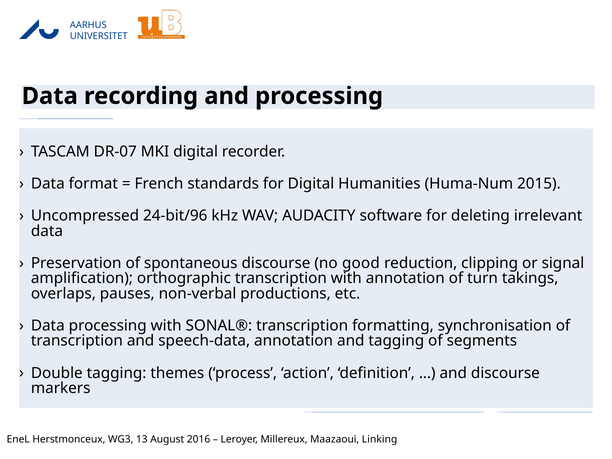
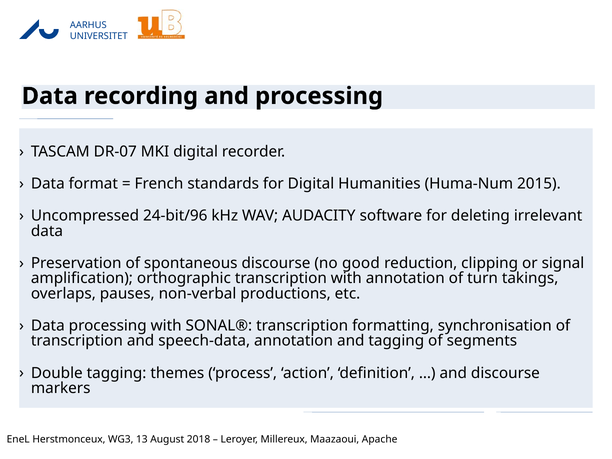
2016: 2016 -> 2018
Linking: Linking -> Apache
